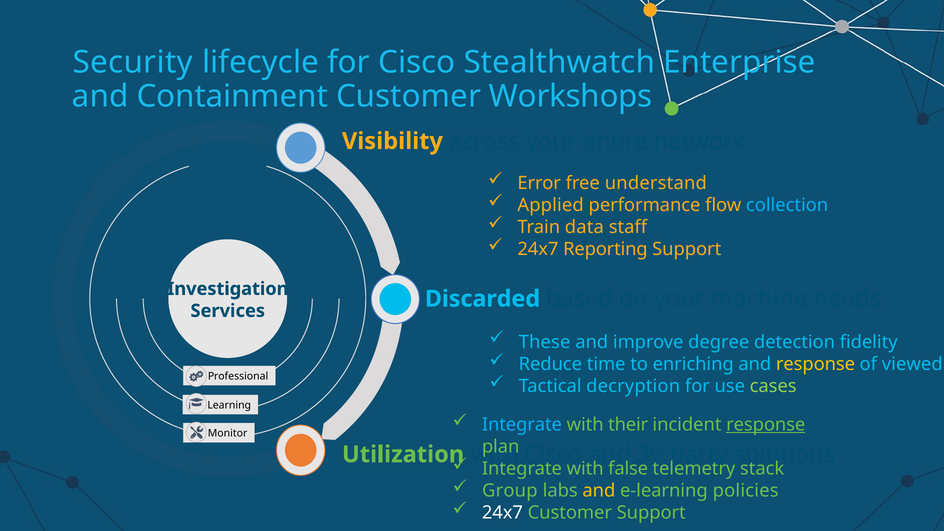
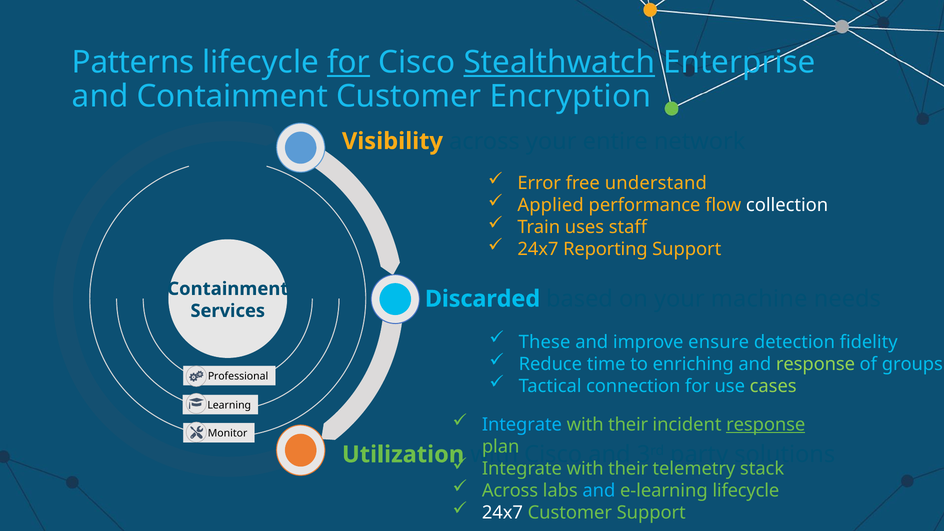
Security: Security -> Patterns
for at (349, 62) underline: none -> present
Stealthwatch underline: none -> present
Workshops: Workshops -> Encryption
collection colour: light blue -> white
data: data -> uses
Investigation at (228, 289): Investigation -> Containment
degree: degree -> ensure
response at (816, 364) colour: yellow -> light green
viewed: viewed -> groups
decryption: decryption -> connection
false at (628, 469): false -> their
Group at (510, 491): Group -> Across
and at (599, 491) colour: yellow -> light blue
e-learning policies: policies -> lifecycle
